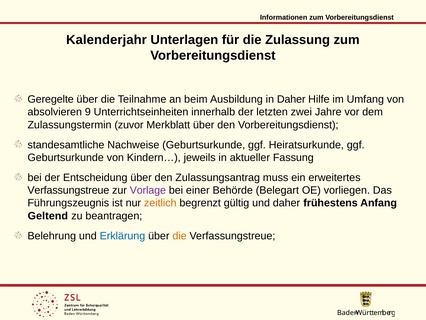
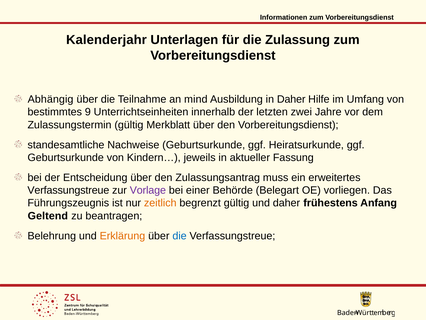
Geregelte: Geregelte -> Abhängig
beim: beim -> mind
absolvieren: absolvieren -> bestimmtes
Zulassungstermin zuvor: zuvor -> gültig
Erklärung colour: blue -> orange
die at (180, 235) colour: orange -> blue
